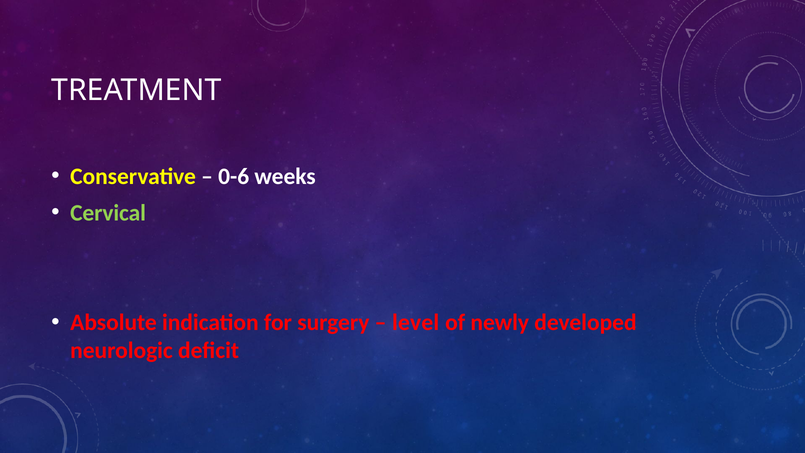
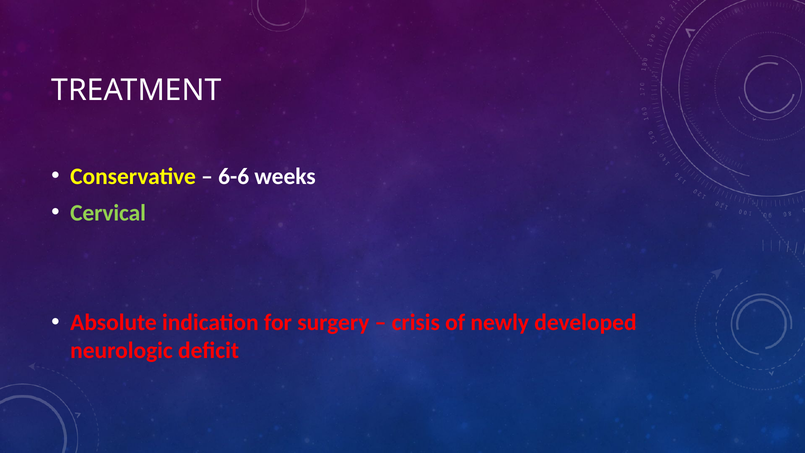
0-6: 0-6 -> 6-6
level: level -> crisis
